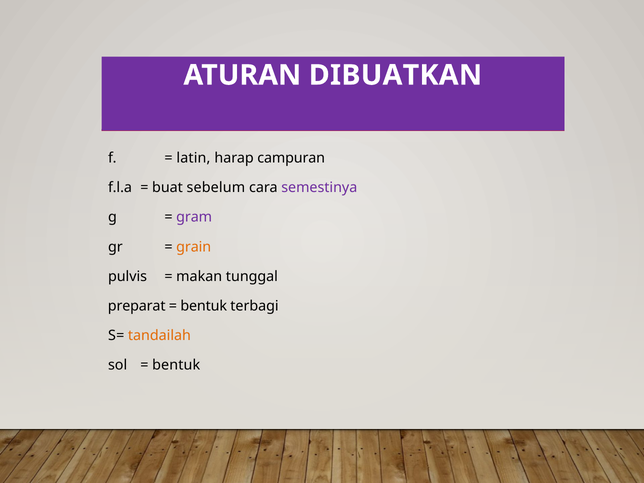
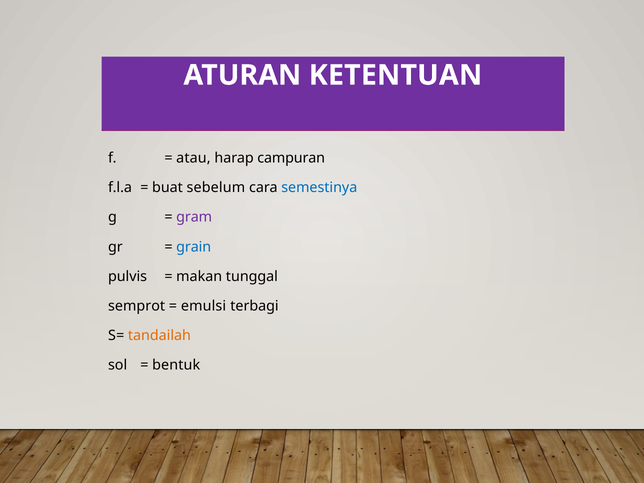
DIBUATKAN: DIBUATKAN -> KETENTUAN
latin: latin -> atau
semestinya colour: purple -> blue
grain colour: orange -> blue
preparat: preparat -> semprot
bentuk at (204, 306): bentuk -> emulsi
